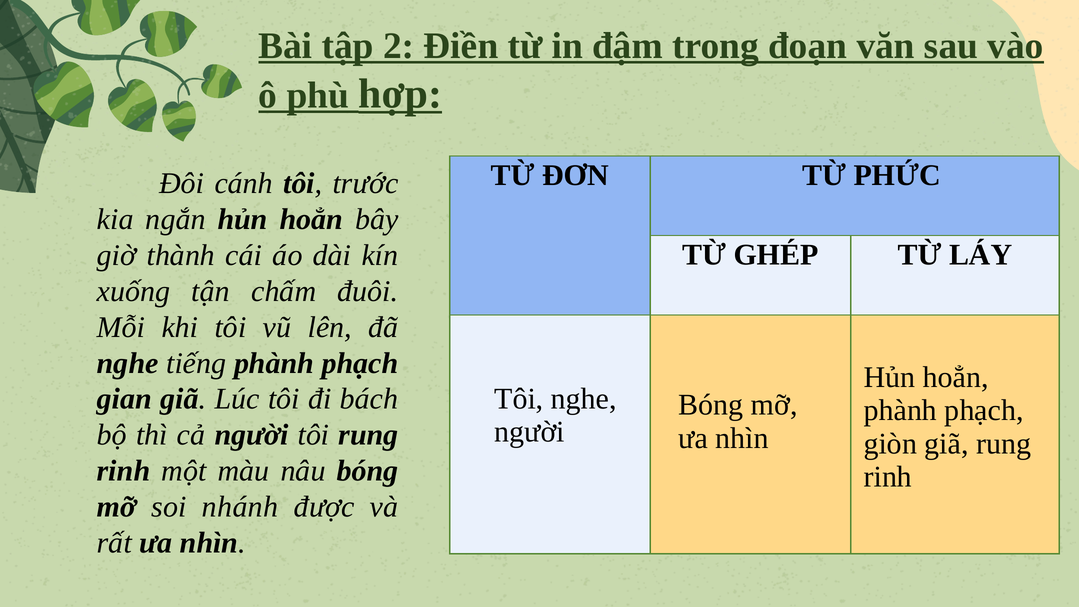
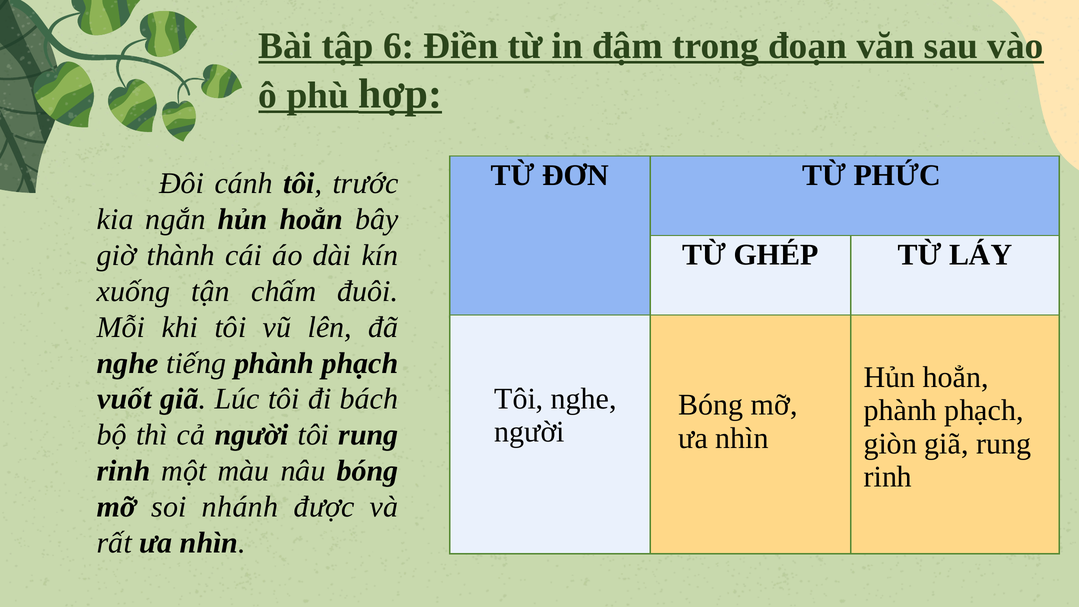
2: 2 -> 6
gian: gian -> vuốt
